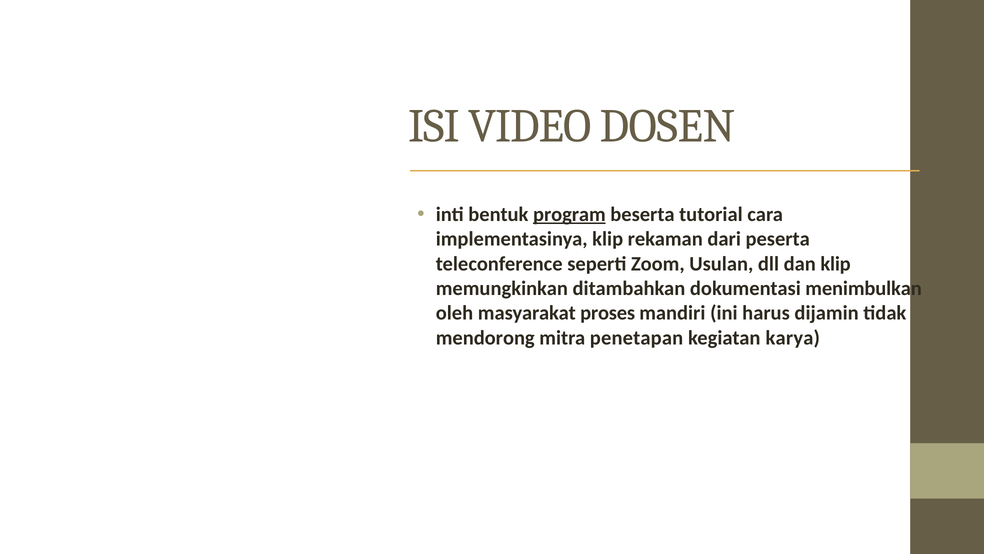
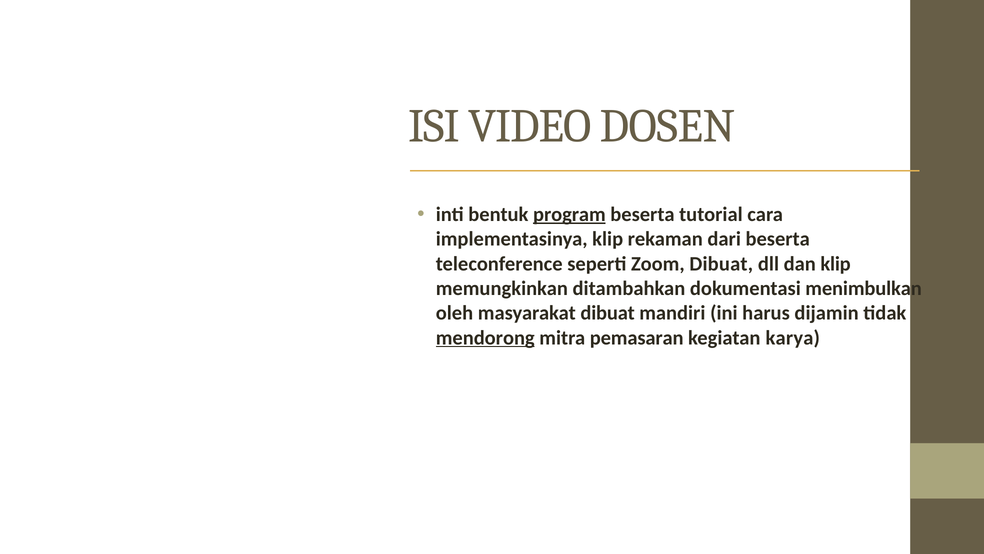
dari peserta: peserta -> beserta
Zoom Usulan: Usulan -> Dibuat
masyarakat proses: proses -> dibuat
mendorong underline: none -> present
penetapan: penetapan -> pemasaran
